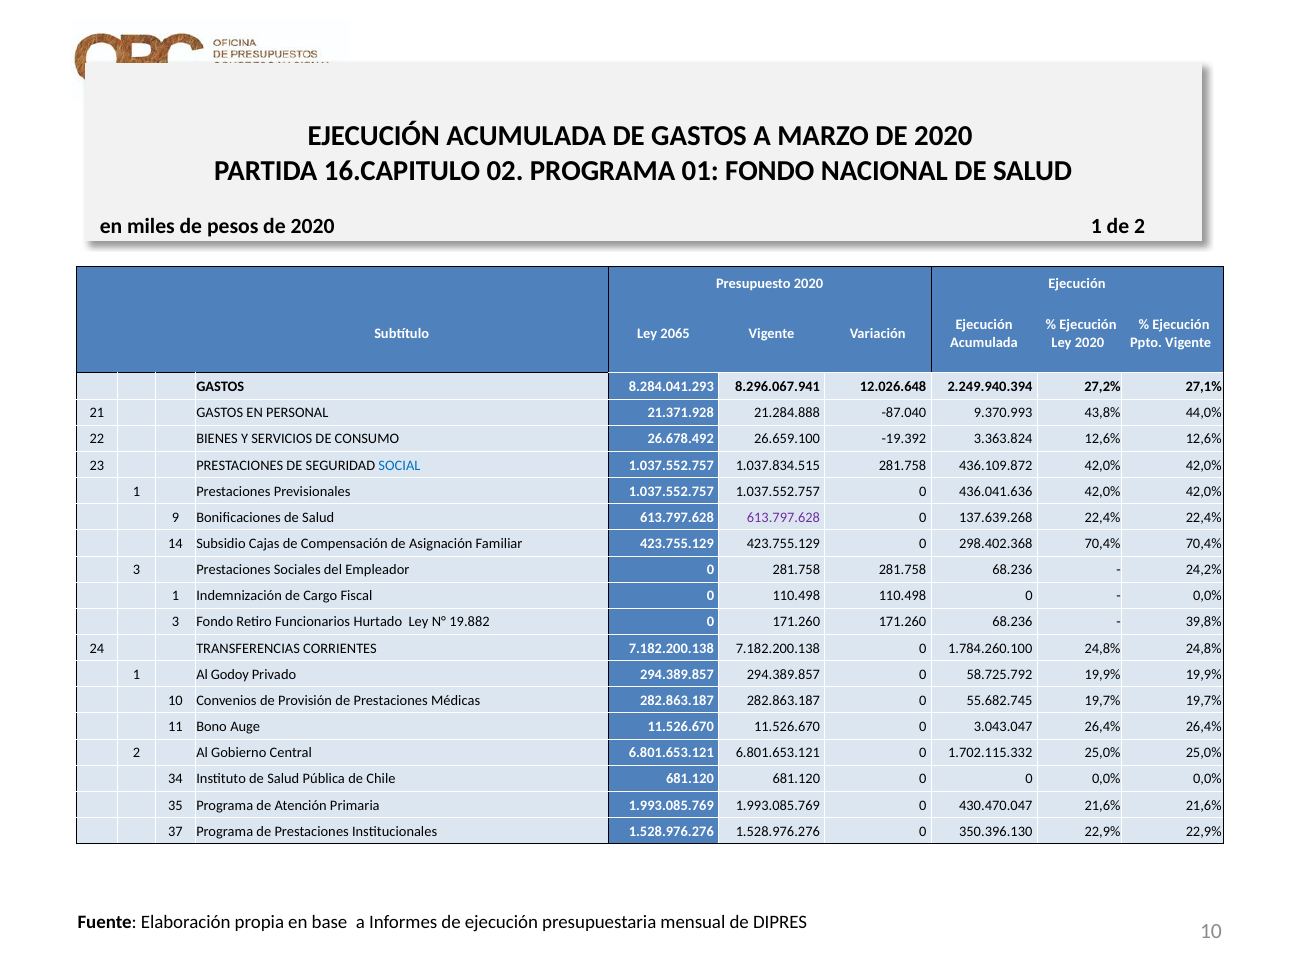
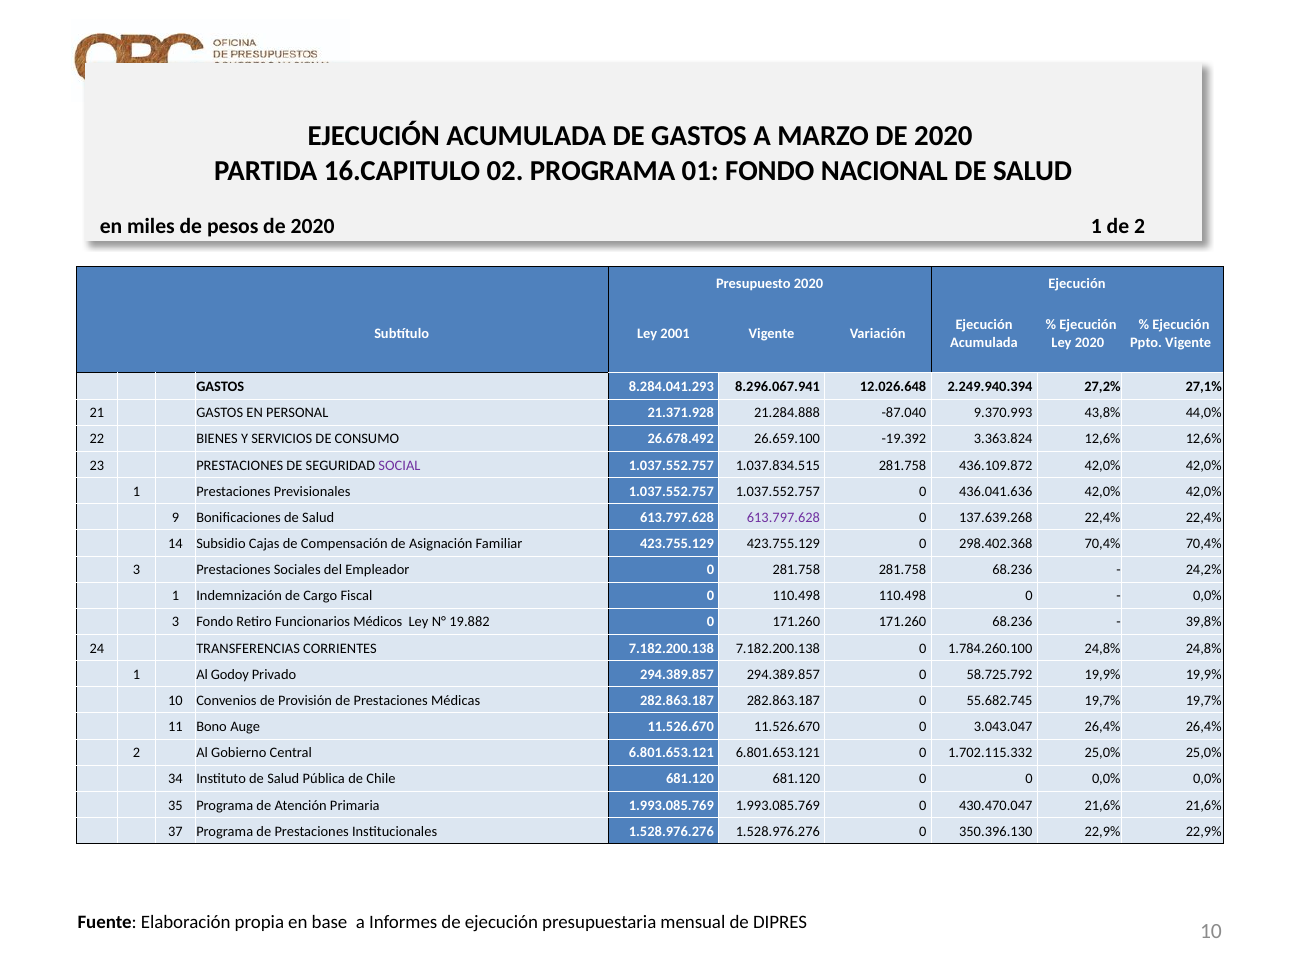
2065: 2065 -> 2001
SOCIAL colour: blue -> purple
Hurtado: Hurtado -> Médicos
